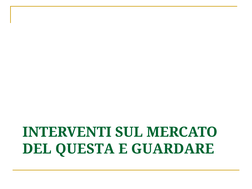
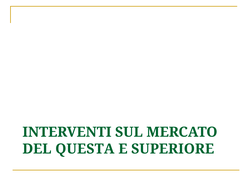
GUARDARE: GUARDARE -> SUPERIORE
